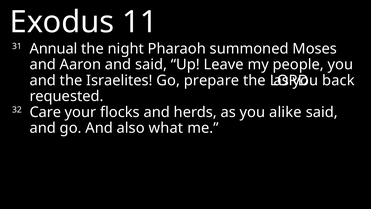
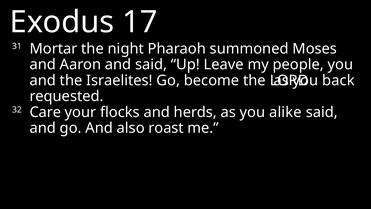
11: 11 -> 17
Annual: Annual -> Mortar
prepare: prepare -> become
what: what -> roast
